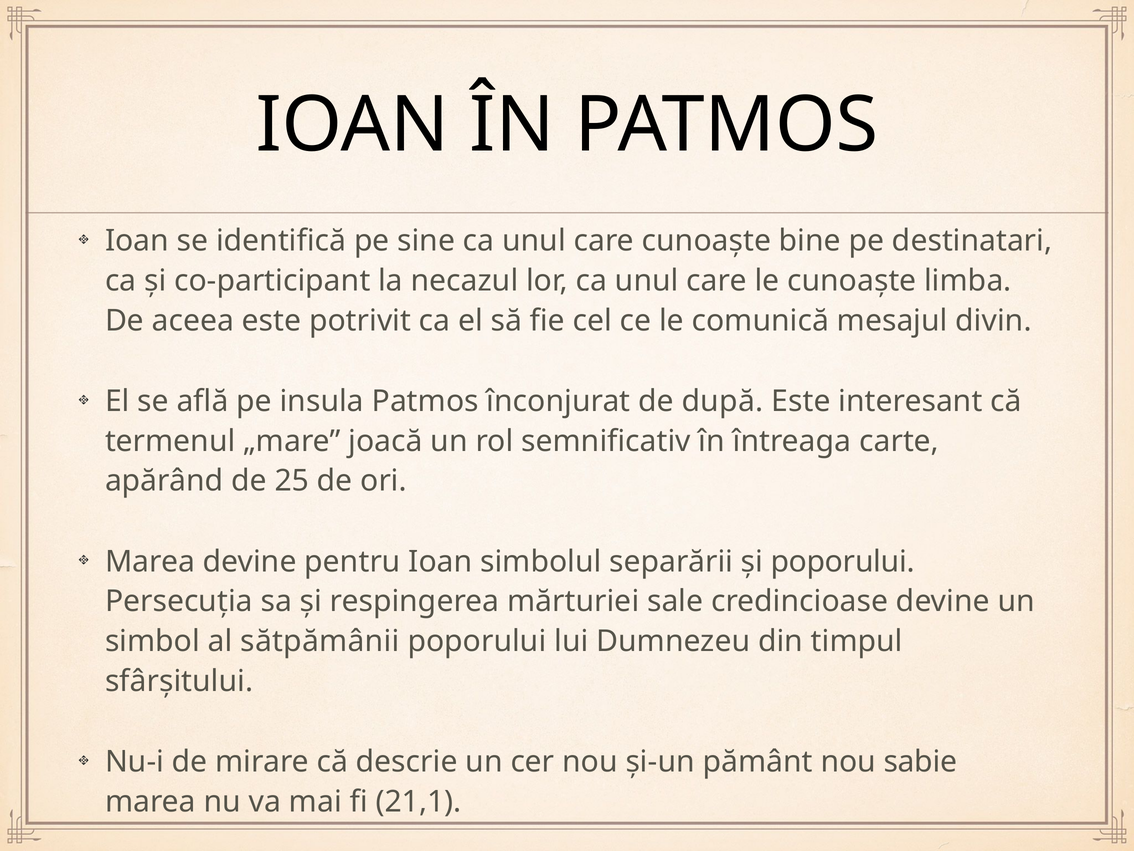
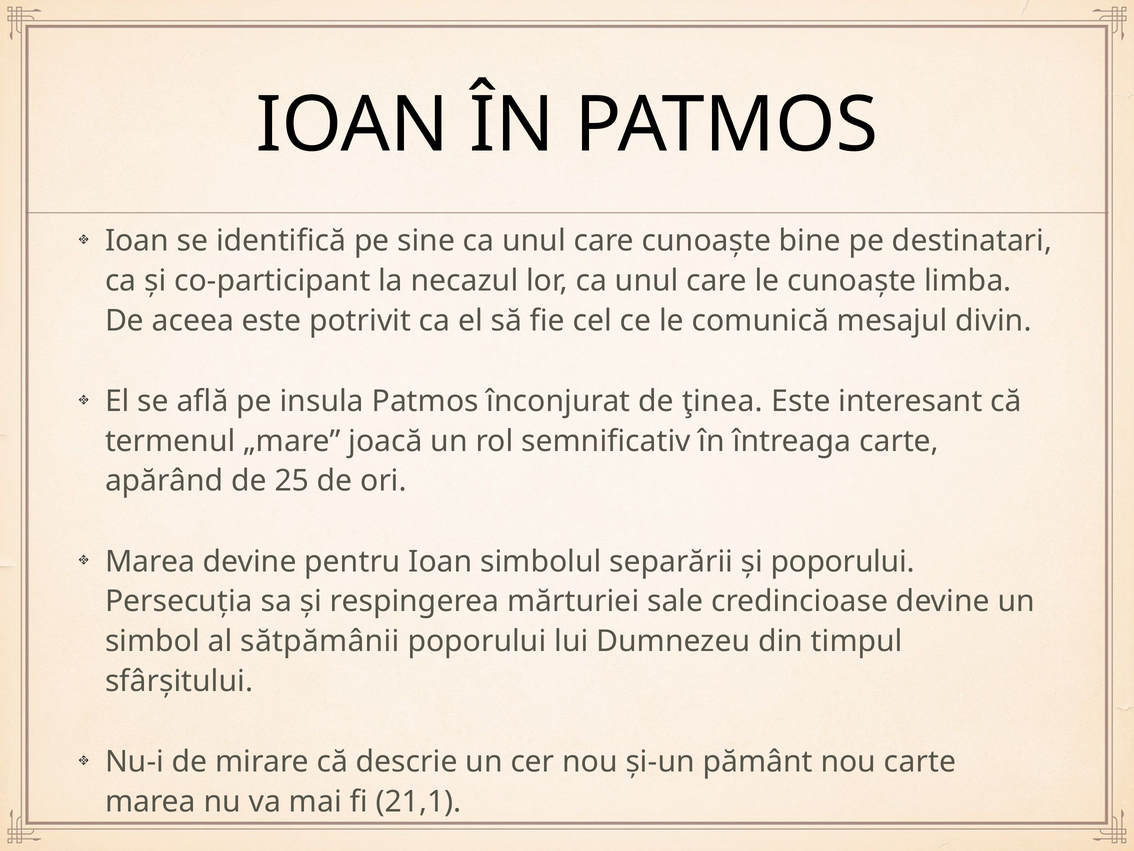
după: după -> ţinea
nou sabie: sabie -> carte
